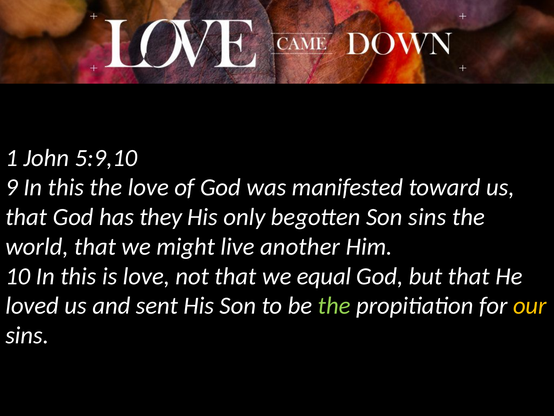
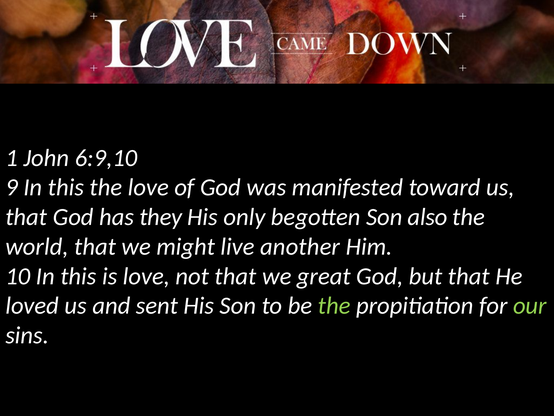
5:9,10: 5:9,10 -> 6:9,10
Son sins: sins -> also
equal: equal -> great
our colour: yellow -> light green
